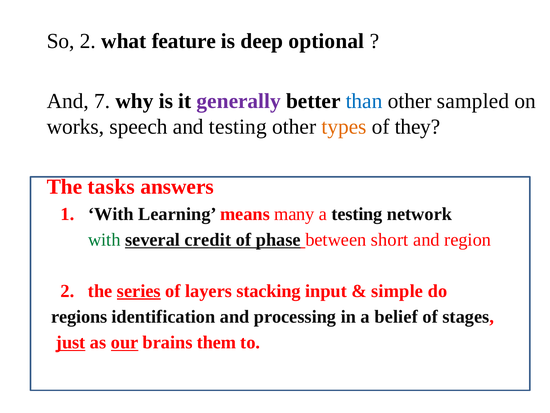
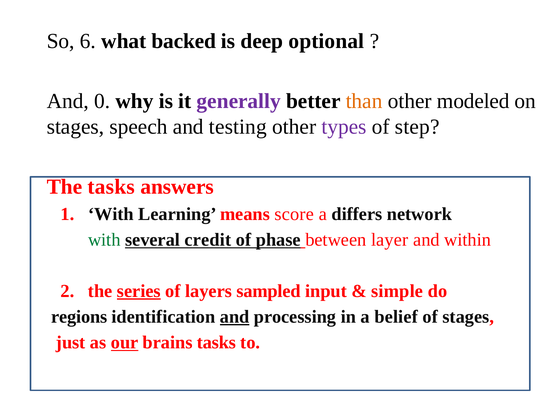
So 2: 2 -> 6
feature: feature -> backed
7: 7 -> 0
than colour: blue -> orange
sampled: sampled -> modeled
works at (75, 127): works -> stages
types colour: orange -> purple
they: they -> step
many: many -> score
a testing: testing -> differs
short: short -> layer
region: region -> within
stacking: stacking -> sampled
and at (235, 316) underline: none -> present
just underline: present -> none
brains them: them -> tasks
